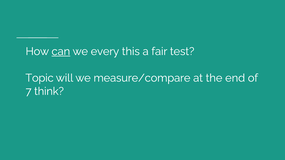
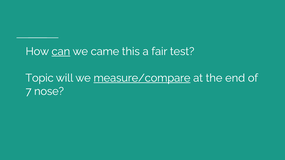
every: every -> came
measure/compare underline: none -> present
think: think -> nose
